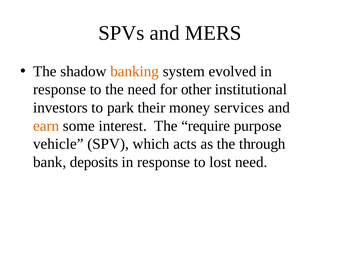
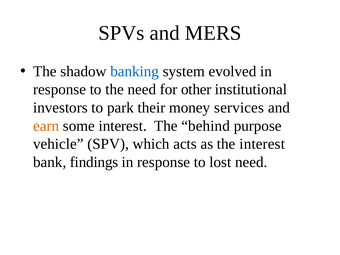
banking colour: orange -> blue
require: require -> behind
the through: through -> interest
deposits: deposits -> findings
